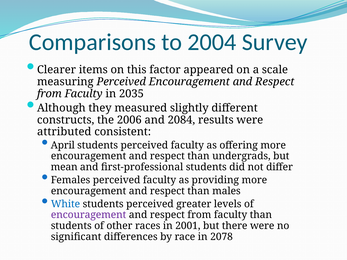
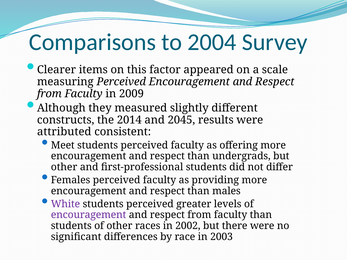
2035: 2035 -> 2009
2006: 2006 -> 2014
2084: 2084 -> 2045
April: April -> Meet
mean at (64, 167): mean -> other
White colour: blue -> purple
2001: 2001 -> 2002
2078: 2078 -> 2003
